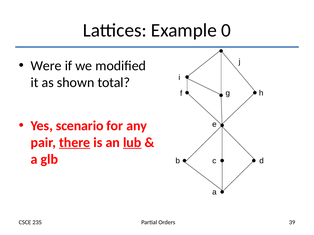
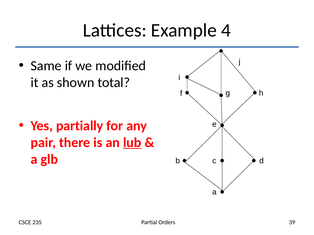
0: 0 -> 4
Were: Were -> Same
scenario: scenario -> partially
there underline: present -> none
